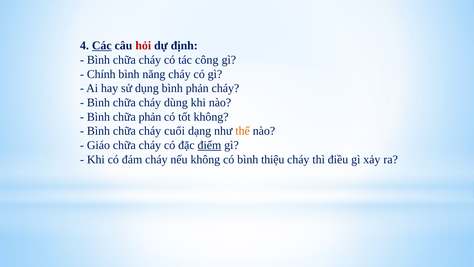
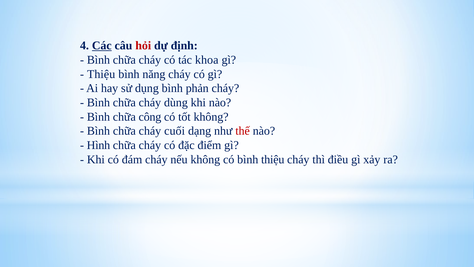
công: công -> khoa
Chính at (101, 74): Chính -> Thiệu
chữa phản: phản -> công
thế colour: orange -> red
Giáo: Giáo -> Hình
điểm underline: present -> none
